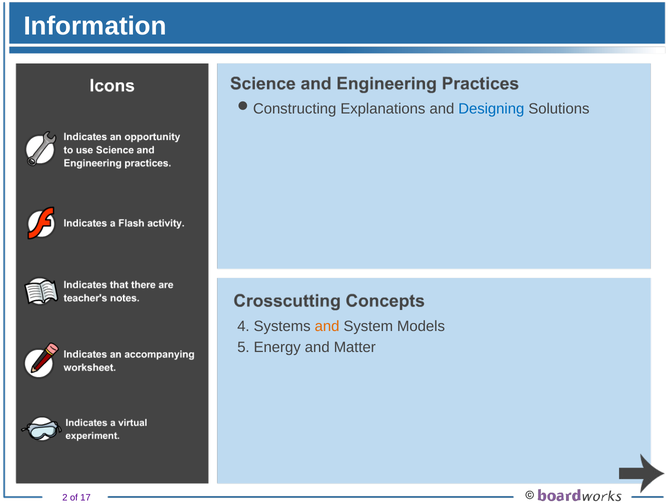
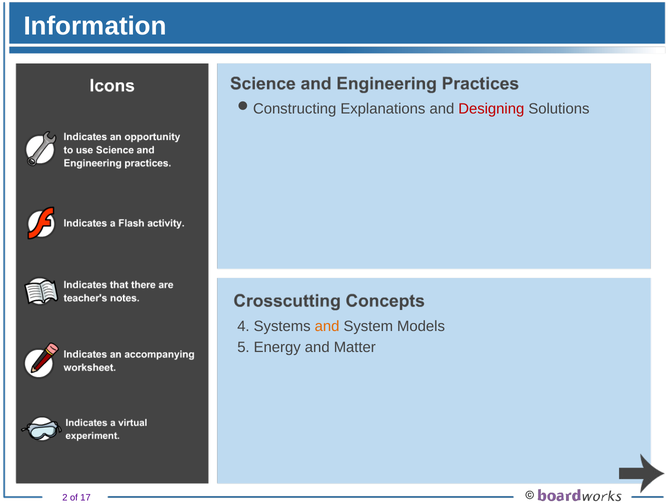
Designing colour: blue -> red
